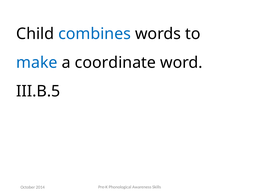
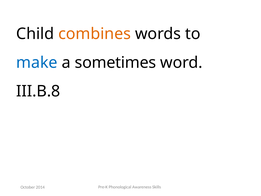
combines colour: blue -> orange
coordinate: coordinate -> sometimes
III.B.5: III.B.5 -> III.B.8
